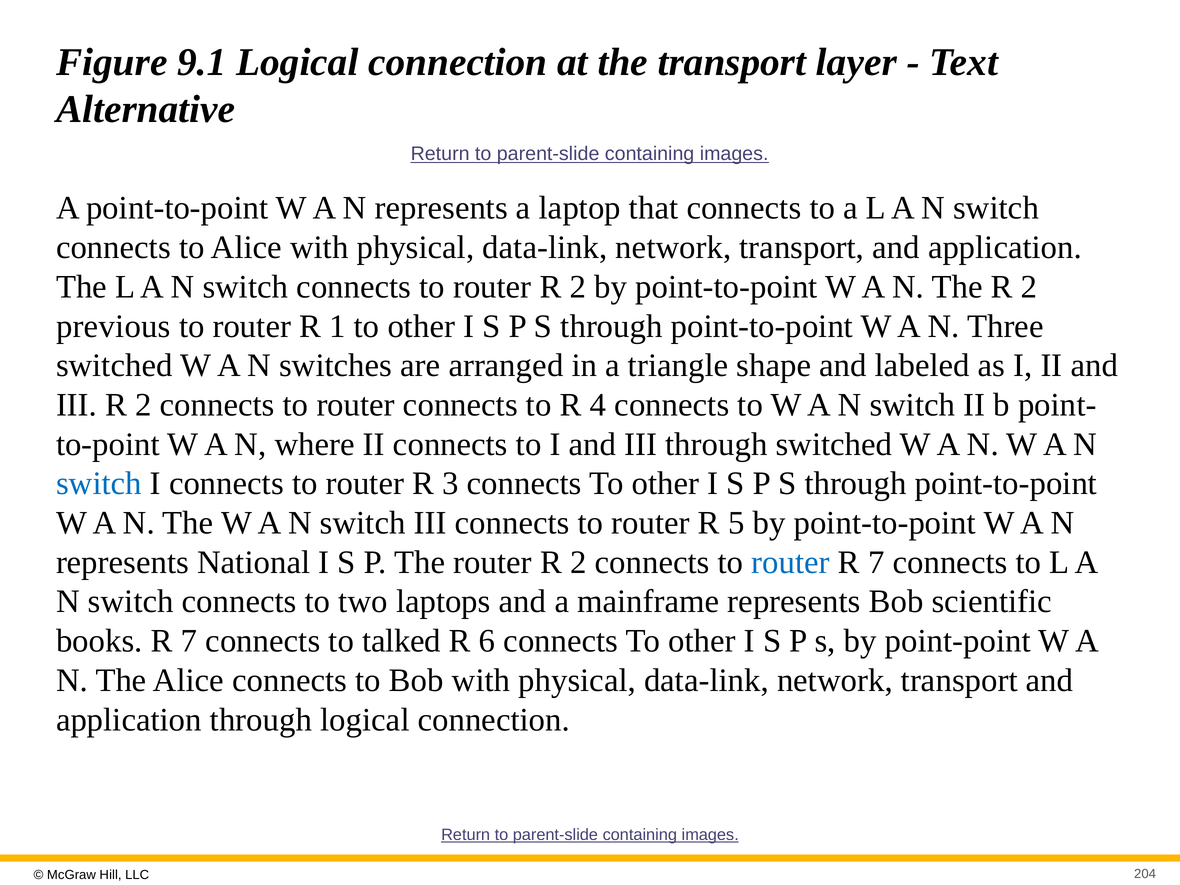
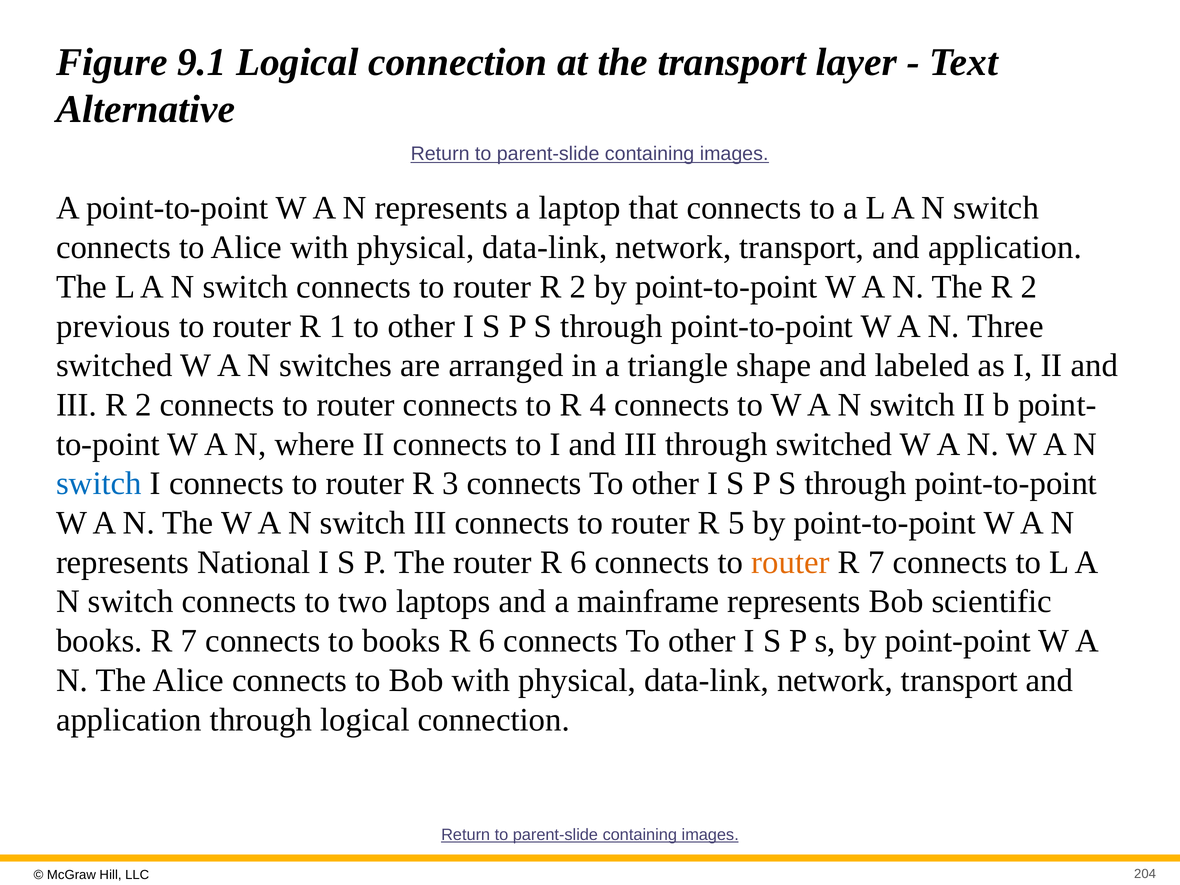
The router R 2: 2 -> 6
router at (791, 562) colour: blue -> orange
to talked: talked -> books
